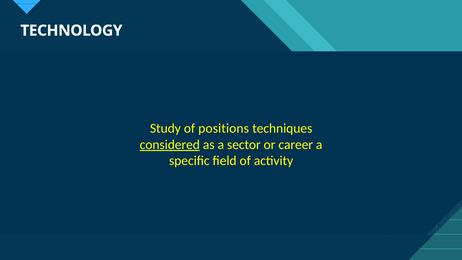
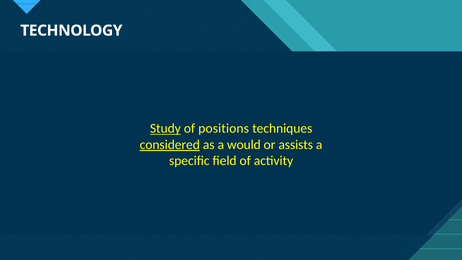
Study underline: none -> present
sector: sector -> would
career: career -> assists
